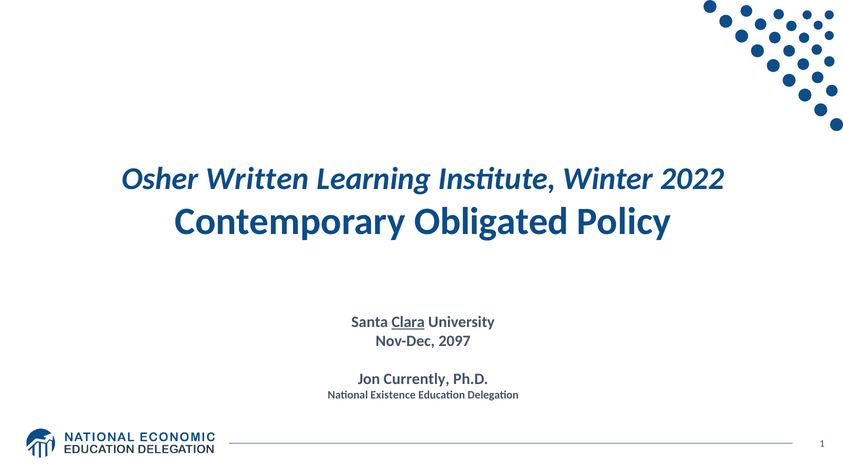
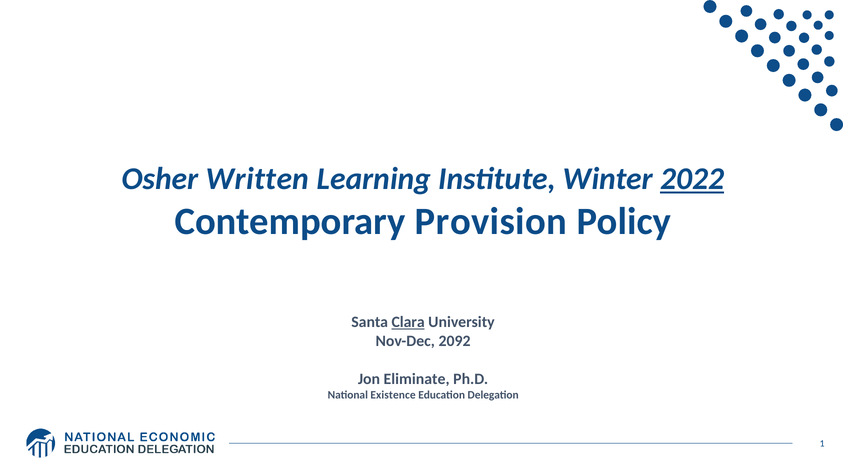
2022 underline: none -> present
Obligated: Obligated -> Provision
2097: 2097 -> 2092
Currently: Currently -> Eliminate
